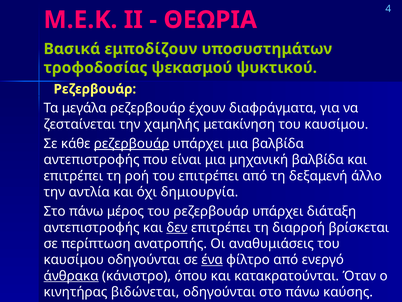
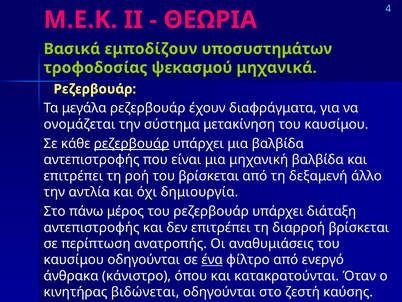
ψυκτικού: ψυκτικού -> μηχανικά
ζεσταίνεται: ζεσταίνεται -> ονομάζεται
χαμηλής: χαμηλής -> σύστημα
του επιτρέπει: επιτρέπει -> βρίσκεται
δεν underline: present -> none
άνθρακα underline: present -> none
οδηγούνται στο πάνω: πάνω -> ζεστή
